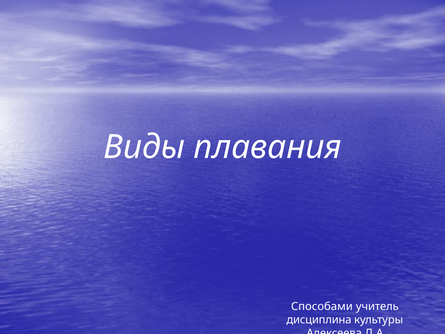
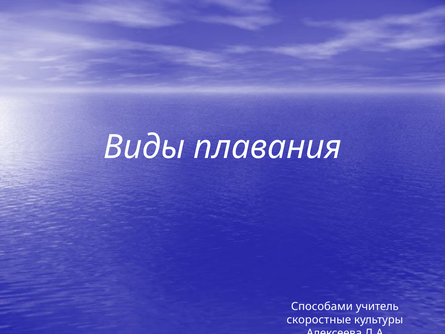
дисциплина: дисциплина -> скоростные
